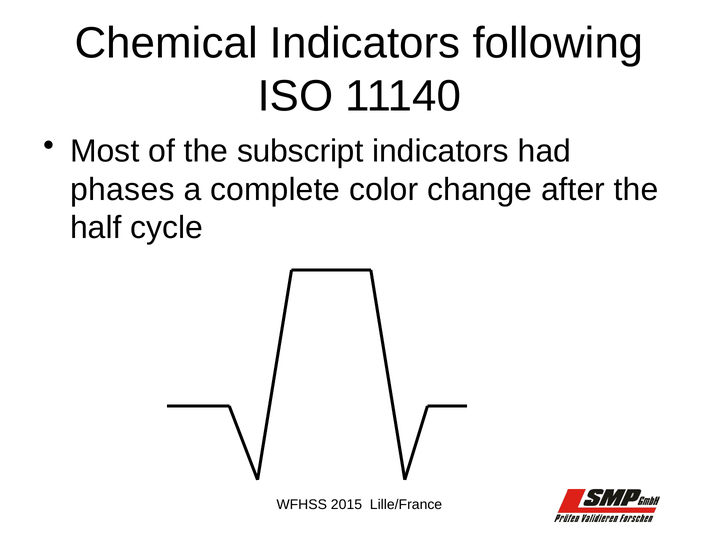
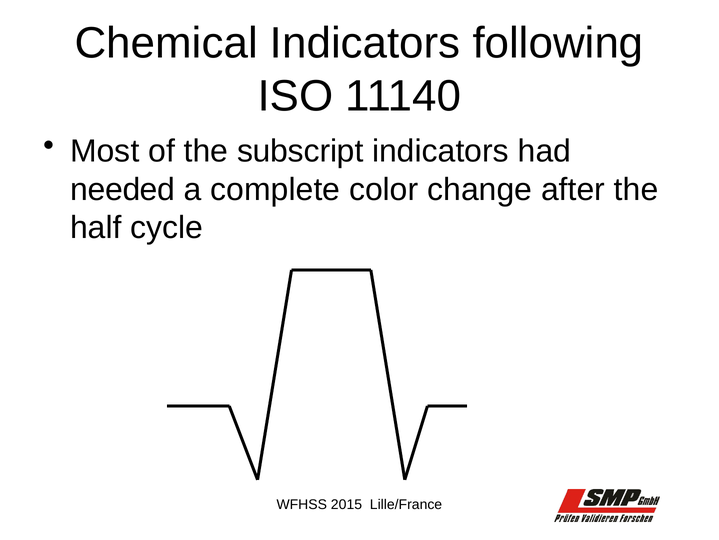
phases: phases -> needed
